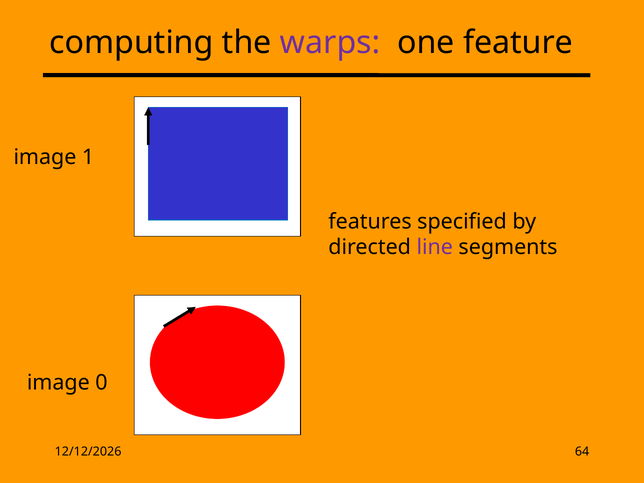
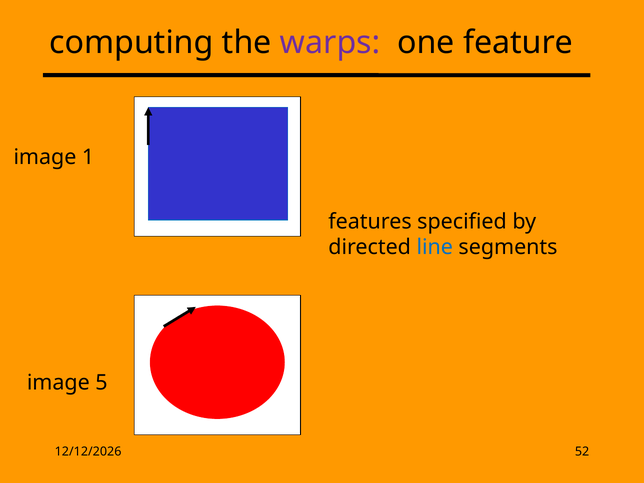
line colour: purple -> blue
0: 0 -> 5
64: 64 -> 52
